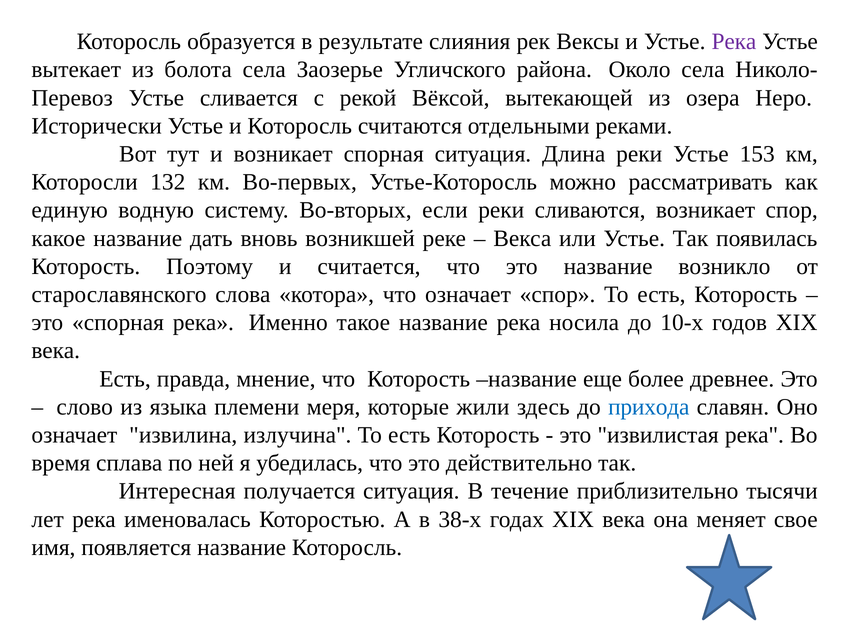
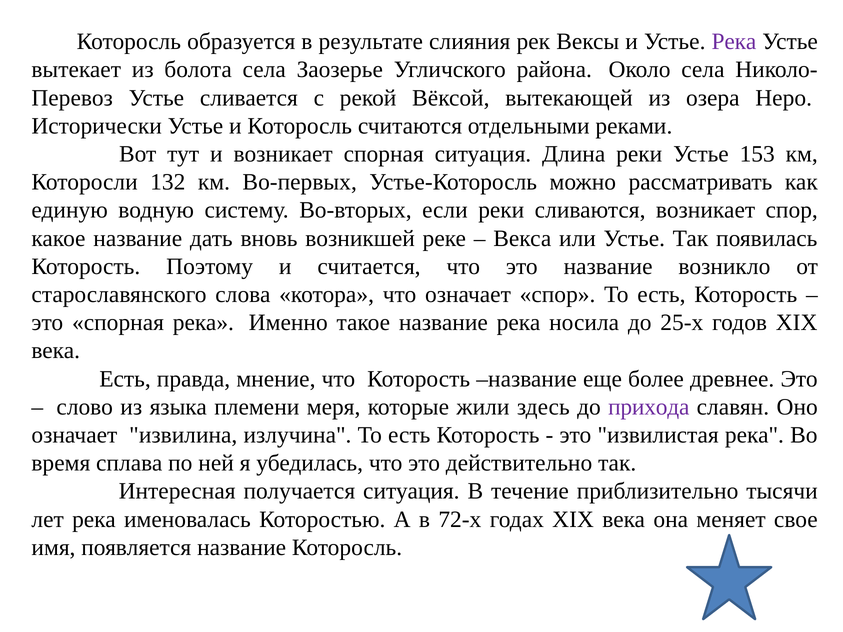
10-х: 10-х -> 25-х
прихода colour: blue -> purple
38-х: 38-х -> 72-х
